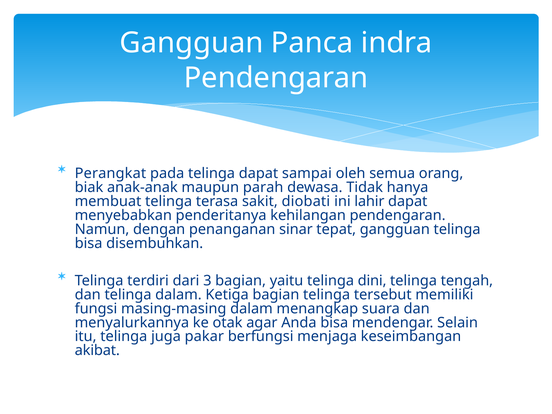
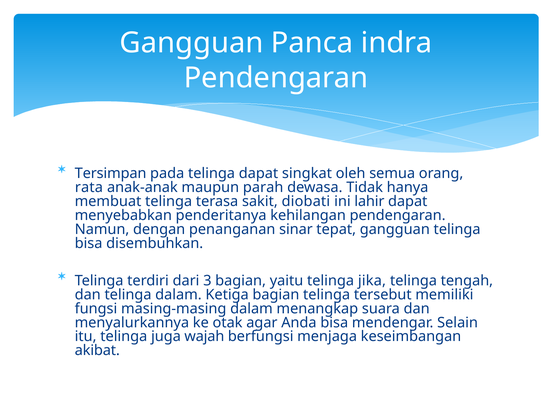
Perangkat: Perangkat -> Tersimpan
sampai: sampai -> singkat
biak: biak -> rata
dini: dini -> jika
pakar: pakar -> wajah
